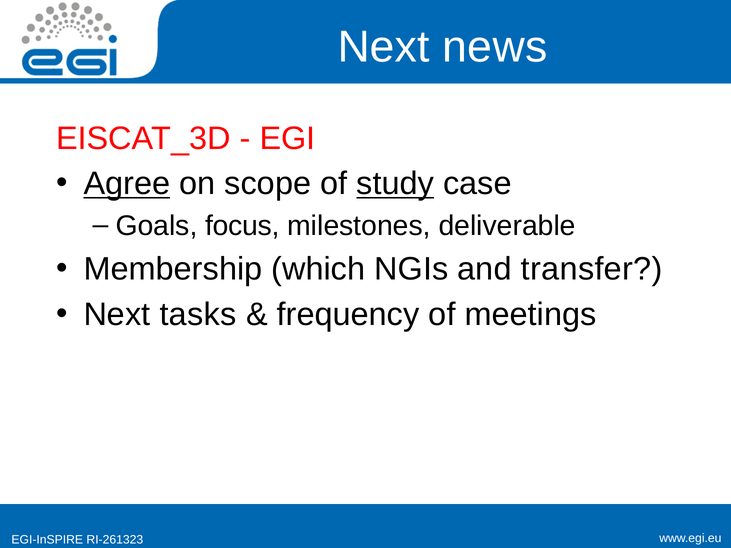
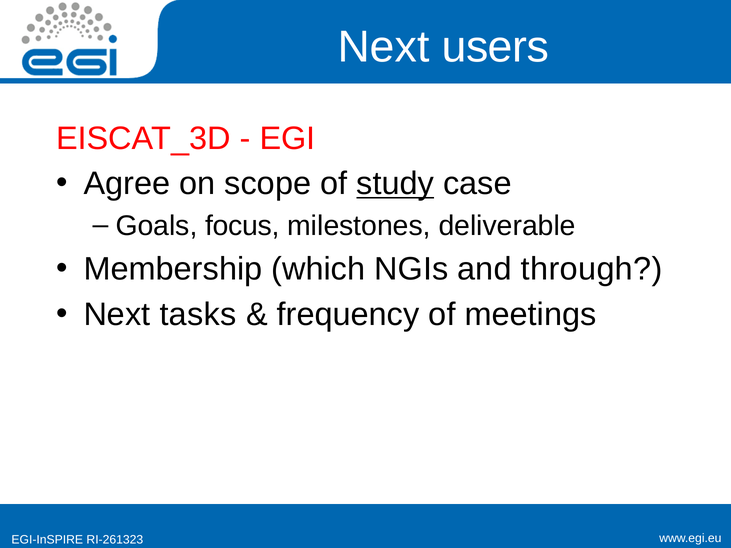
news: news -> users
Agree underline: present -> none
transfer: transfer -> through
